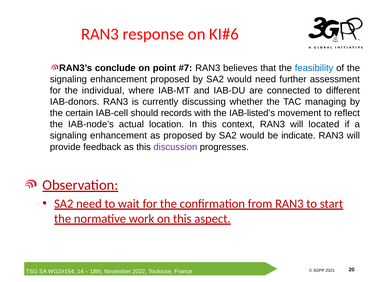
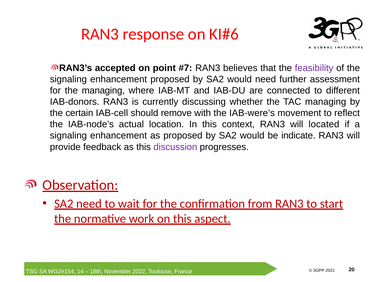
conclude: conclude -> accepted
feasibility colour: blue -> purple
the individual: individual -> managing
records: records -> remove
IAB-listed’s: IAB-listed’s -> IAB-were’s
